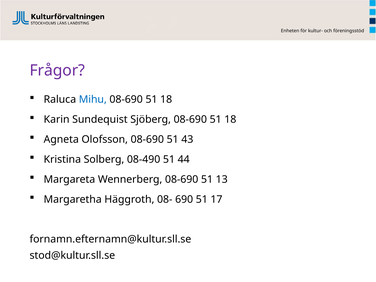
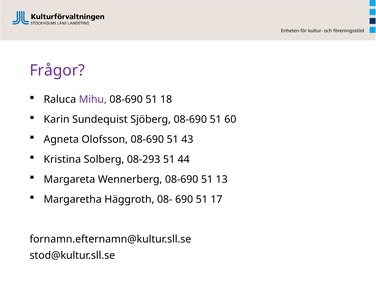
Mihu colour: blue -> purple
Sjöberg 08-690 51 18: 18 -> 60
08-490: 08-490 -> 08-293
